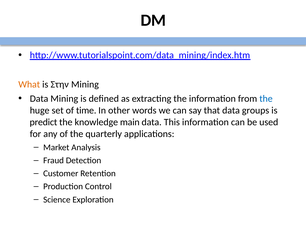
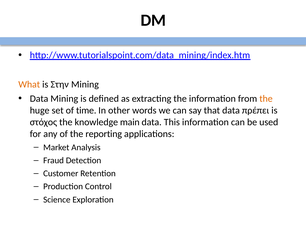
the at (266, 99) colour: blue -> orange
groups: groups -> πρέπει
predict: predict -> στόχος
quarterly: quarterly -> reporting
